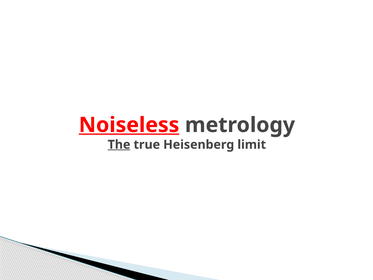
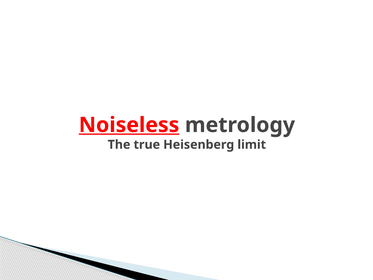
The underline: present -> none
